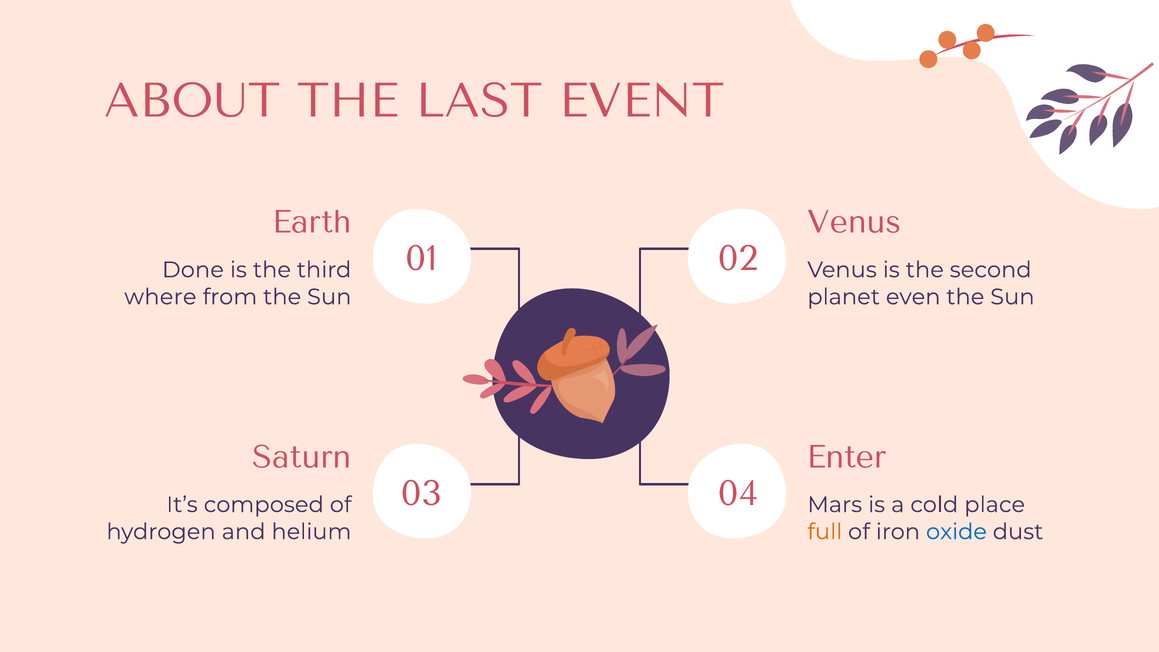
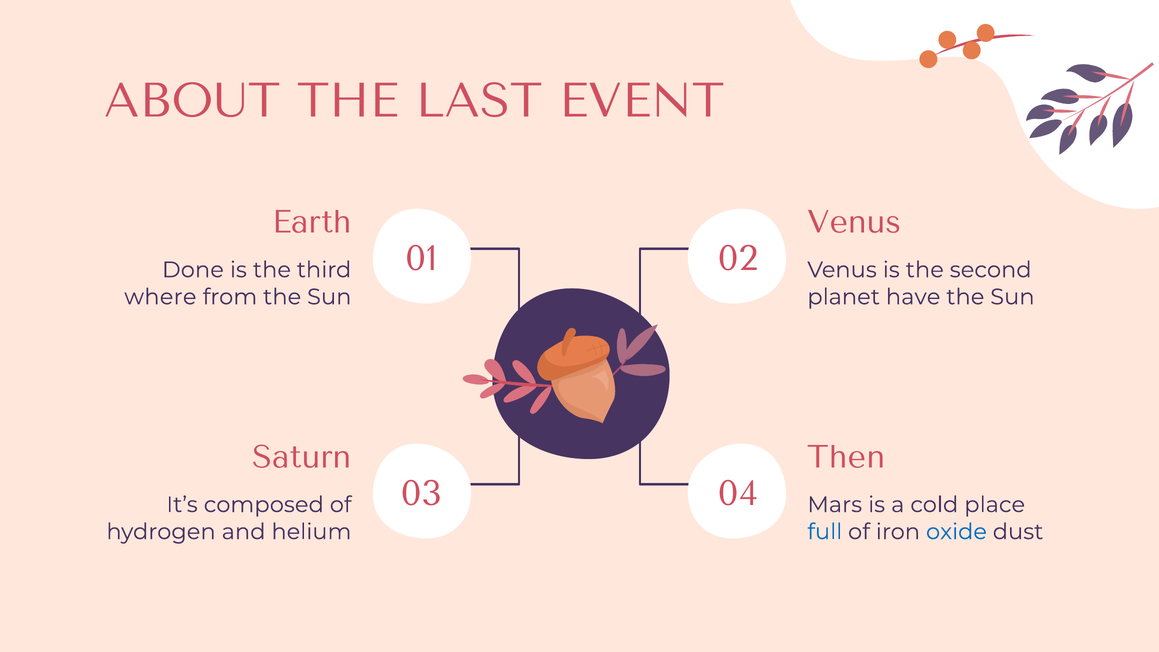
even: even -> have
Enter: Enter -> Then
full colour: orange -> blue
